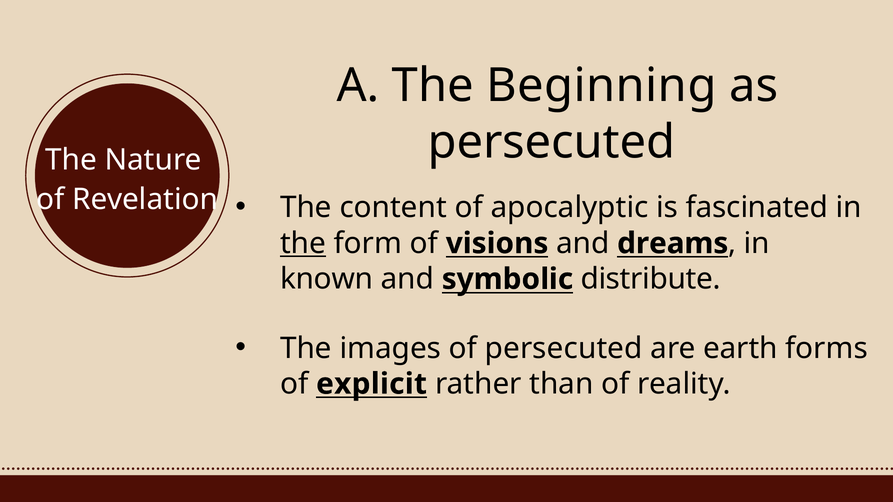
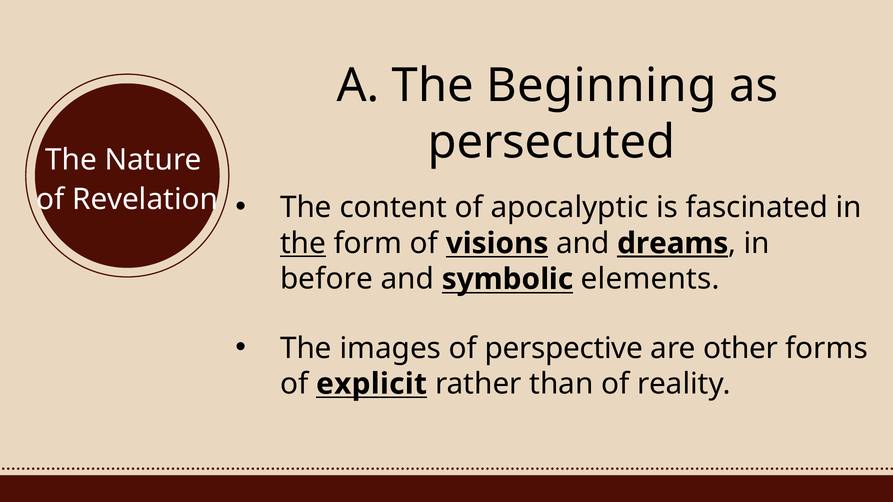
dreams underline: none -> present
known: known -> before
distribute: distribute -> elements
of persecuted: persecuted -> perspective
earth: earth -> other
